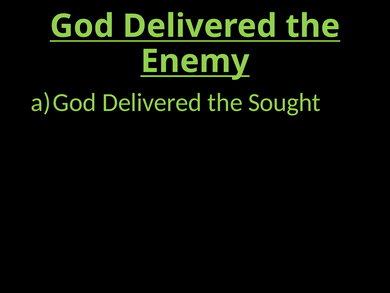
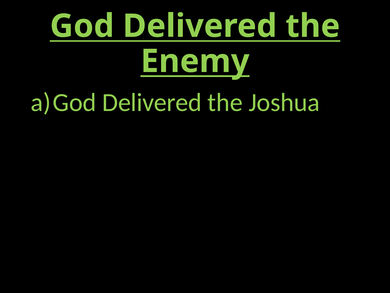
Sought: Sought -> Joshua
